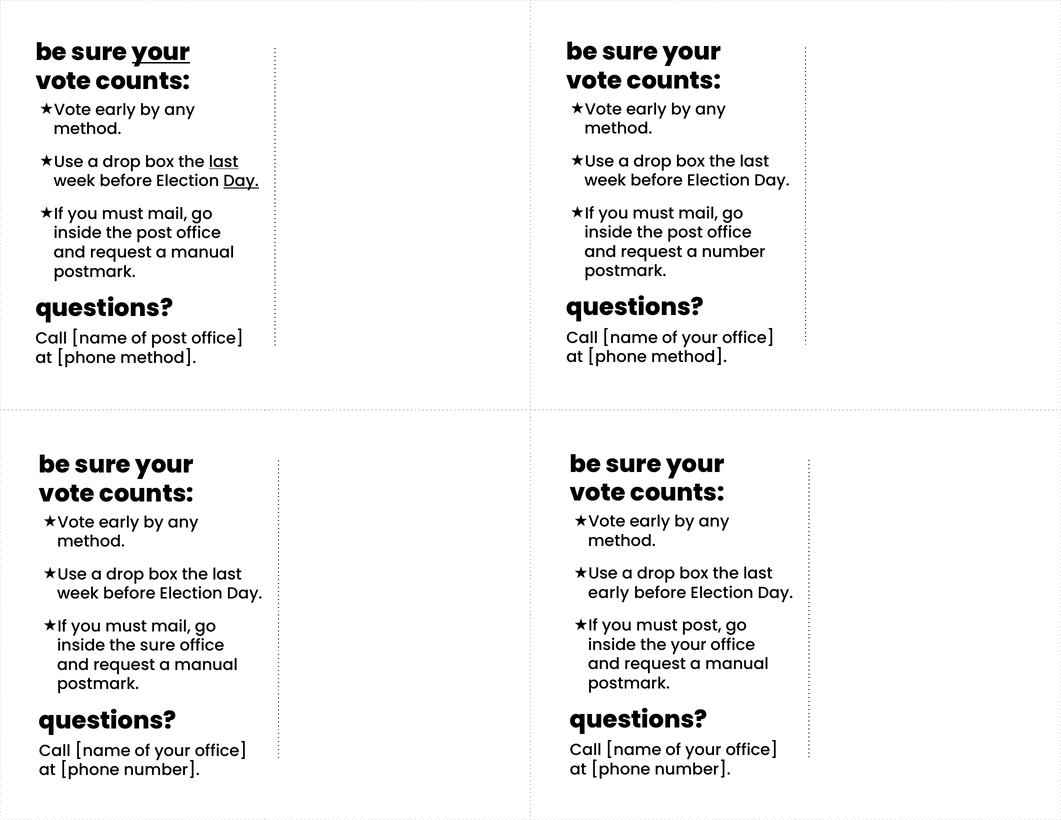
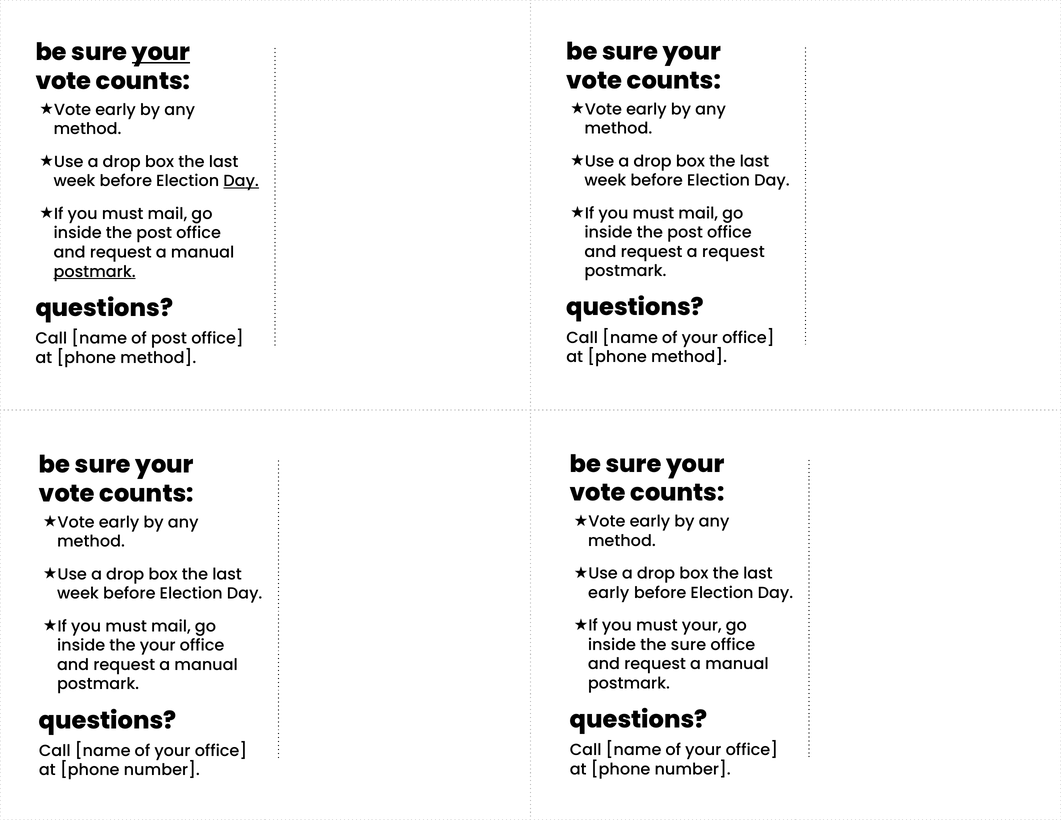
last at (224, 162) underline: present -> none
a number: number -> request
postmark at (95, 272) underline: none -> present
must post: post -> your
the your: your -> sure
the sure: sure -> your
